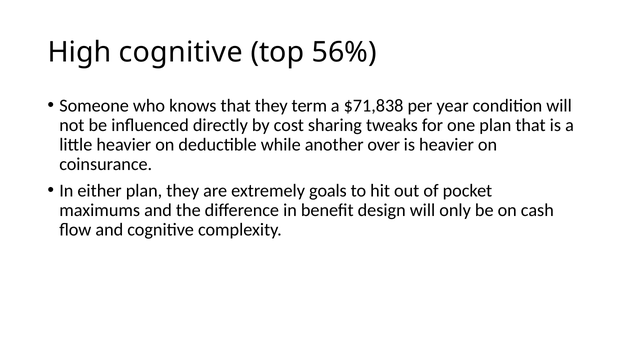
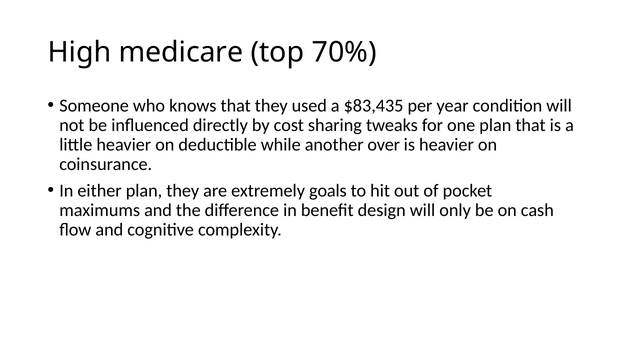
High cognitive: cognitive -> medicare
56%: 56% -> 70%
term: term -> used
$71,838: $71,838 -> $83,435
